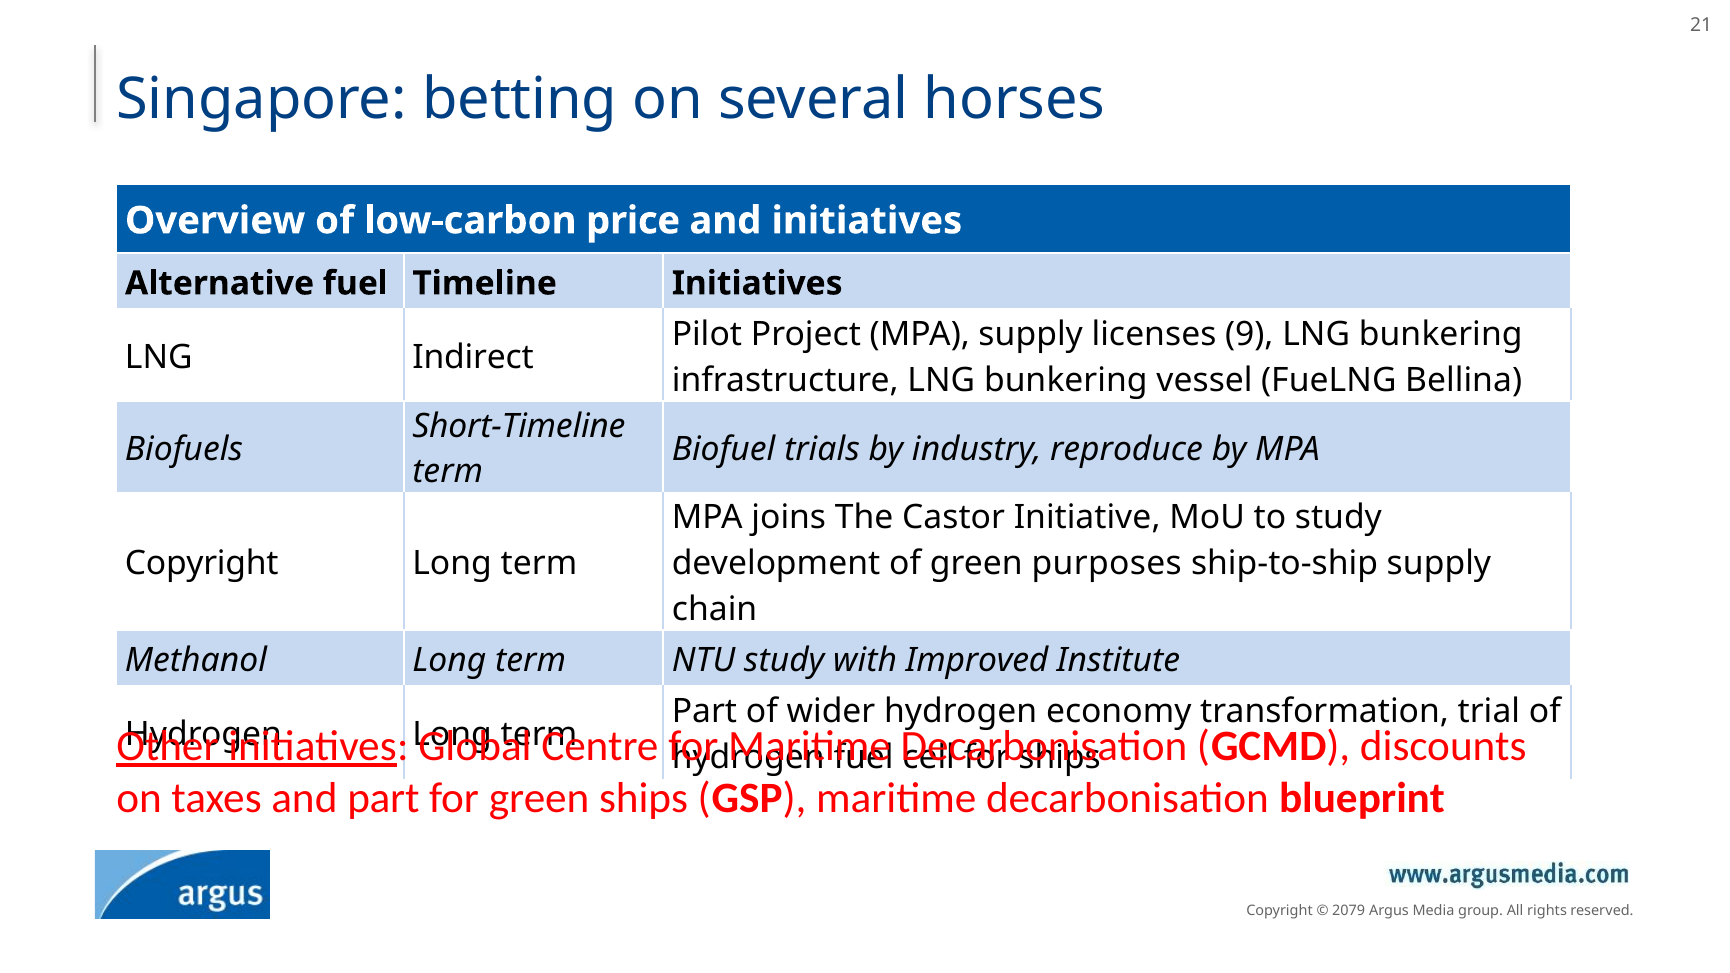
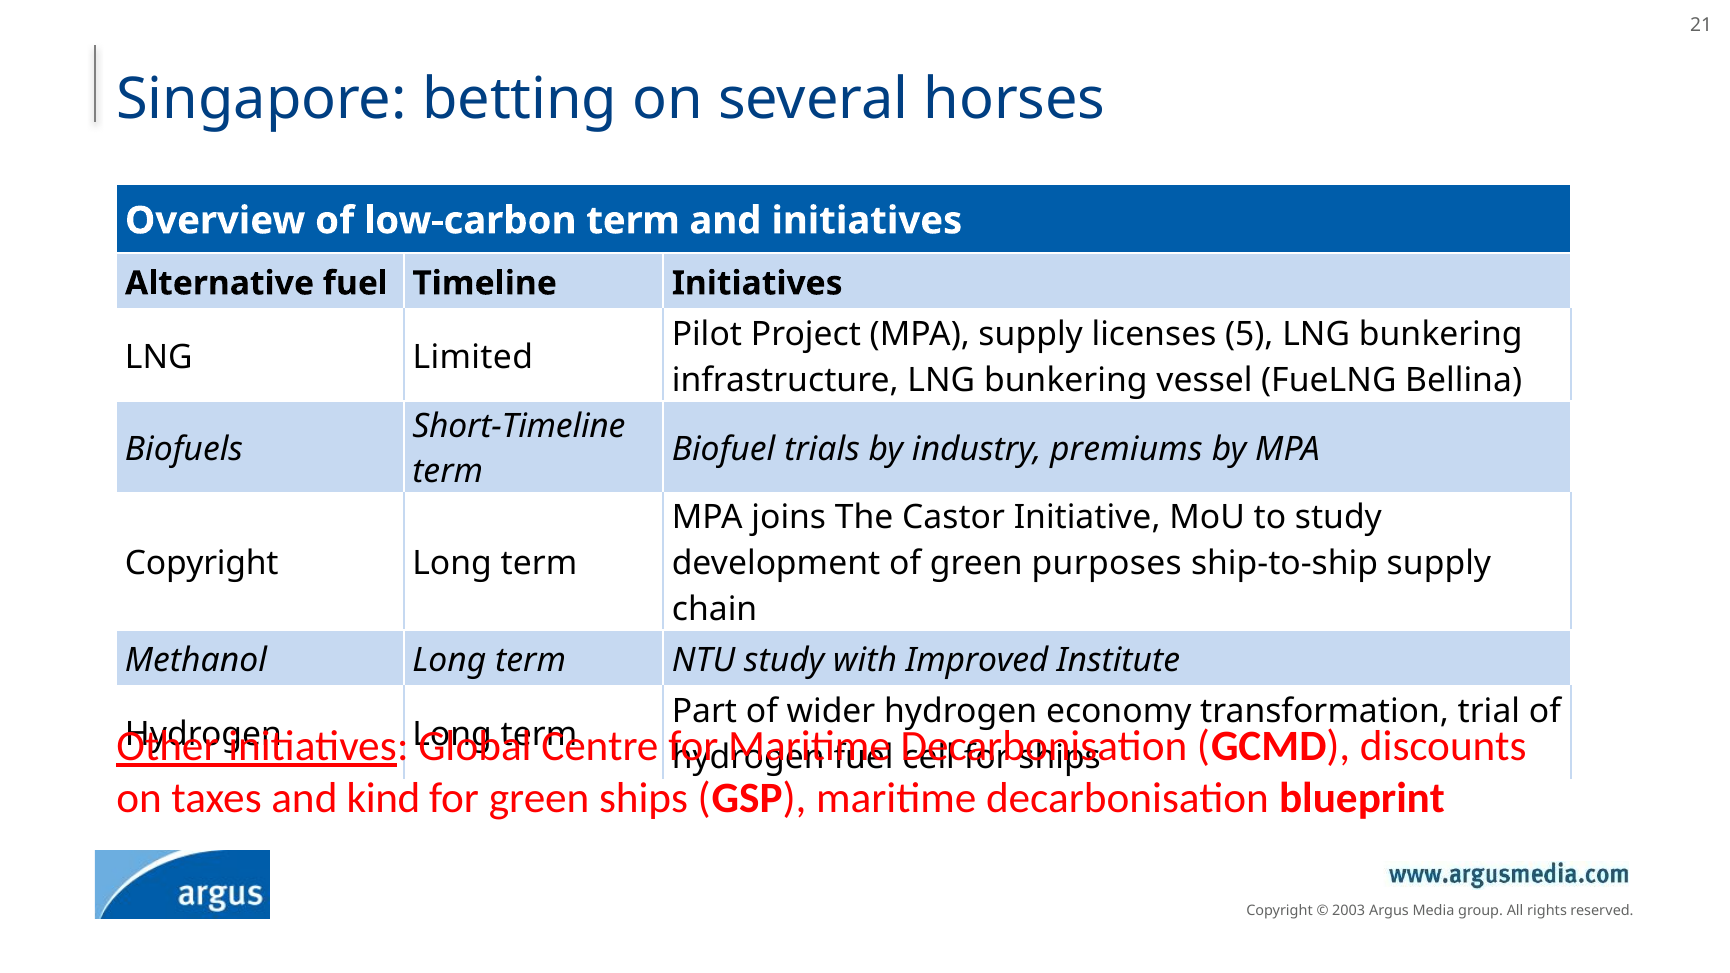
low-carbon price: price -> term
9: 9 -> 5
Indirect: Indirect -> Limited
reproduce: reproduce -> premiums
and part: part -> kind
2079: 2079 -> 2003
